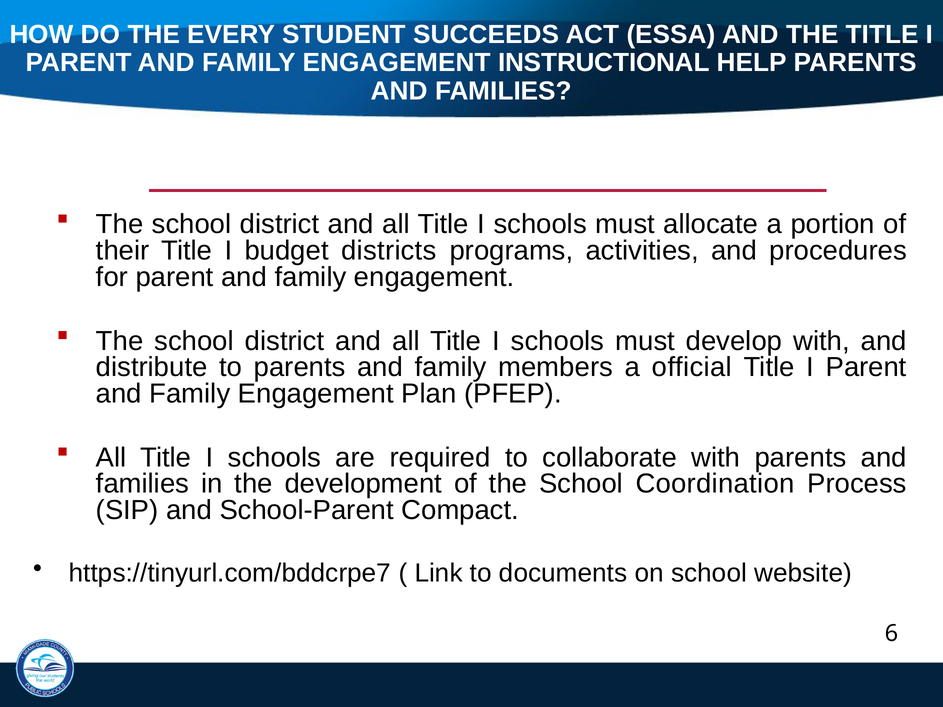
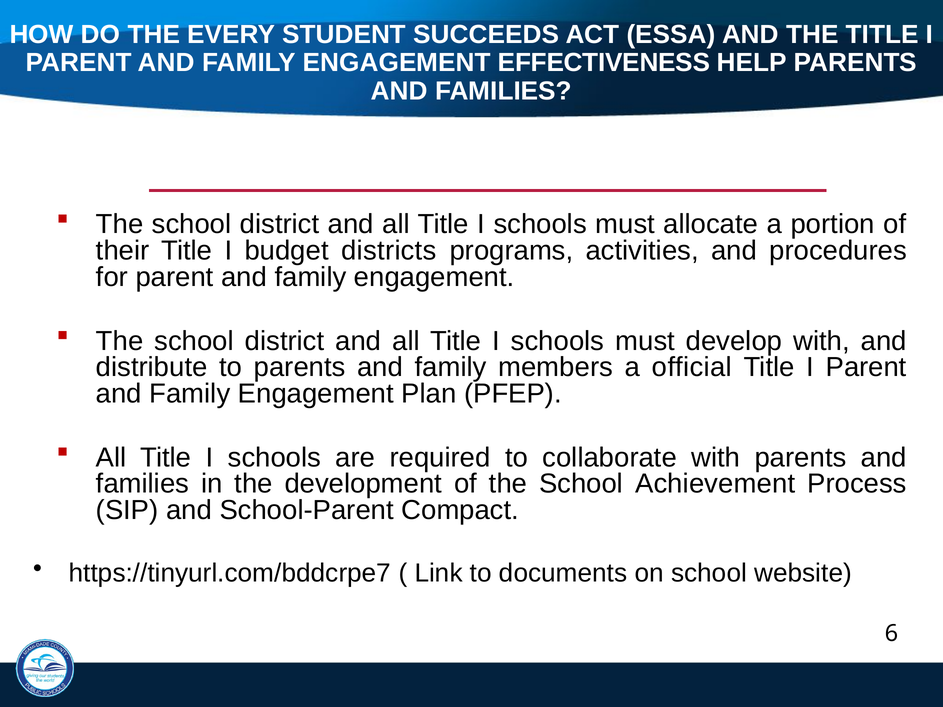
INSTRUCTIONAL: INSTRUCTIONAL -> EFFECTIVENESS
Coordination: Coordination -> Achievement
